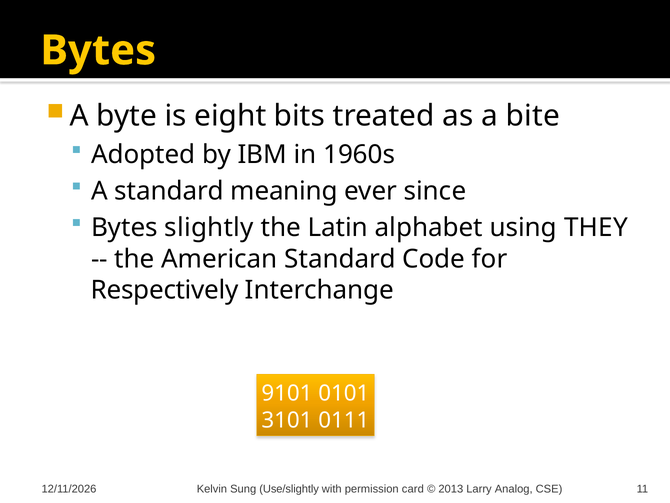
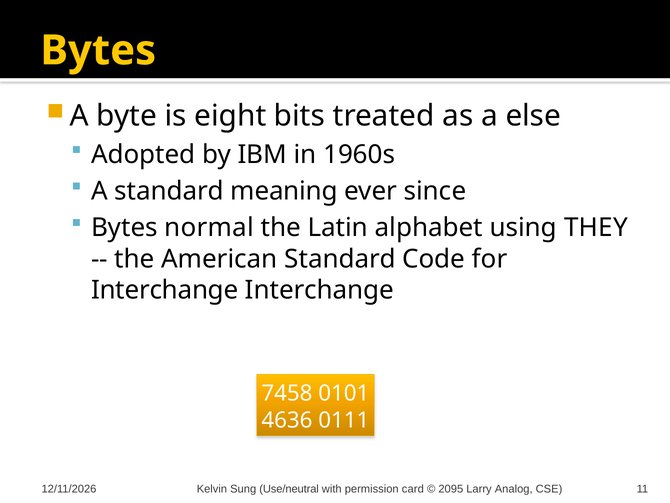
bite: bite -> else
slightly: slightly -> normal
Respectively at (165, 290): Respectively -> Interchange
9101: 9101 -> 7458
3101: 3101 -> 4636
Use/slightly: Use/slightly -> Use/neutral
2013: 2013 -> 2095
